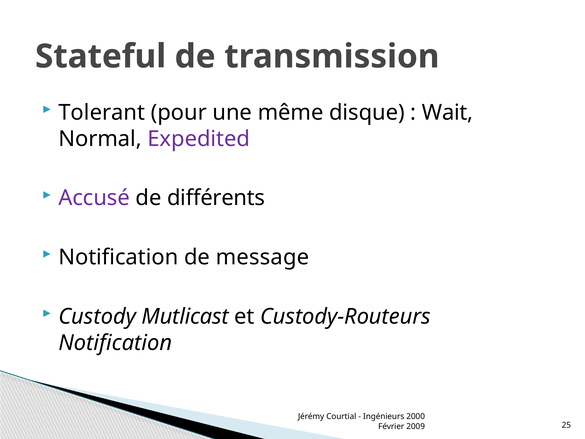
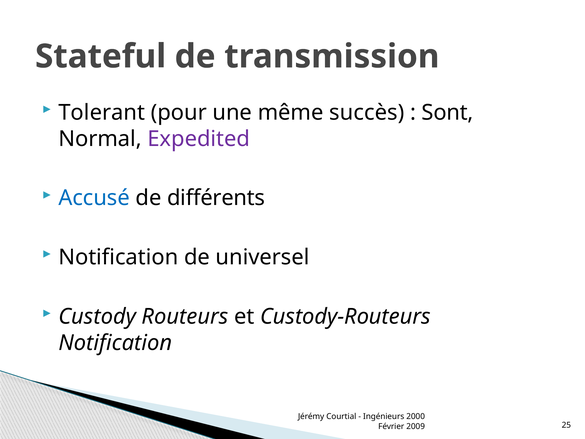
disque: disque -> succès
Wait: Wait -> Sont
Accusé colour: purple -> blue
message: message -> universel
Mutlicast: Mutlicast -> Routeurs
